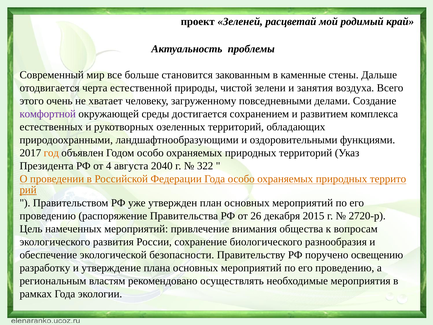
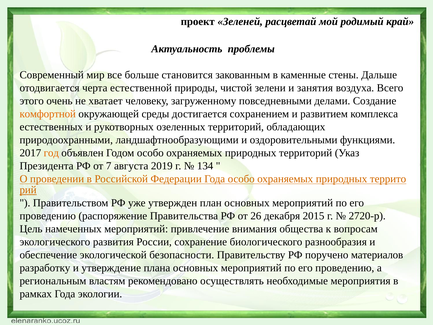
комфортной colour: purple -> orange
4: 4 -> 7
2040: 2040 -> 2019
322: 322 -> 134
освещению: освещению -> материалов
